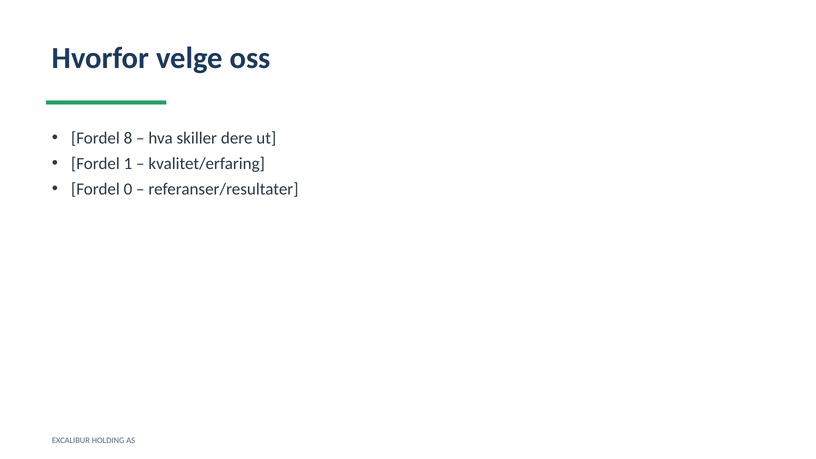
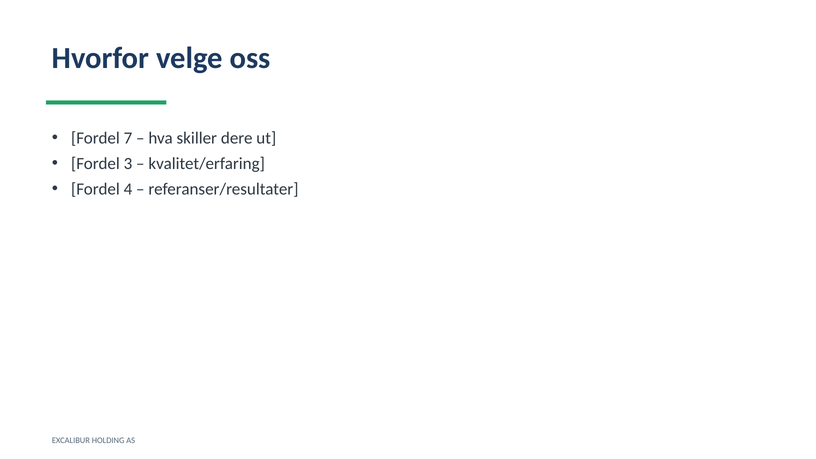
8: 8 -> 7
1: 1 -> 3
0: 0 -> 4
